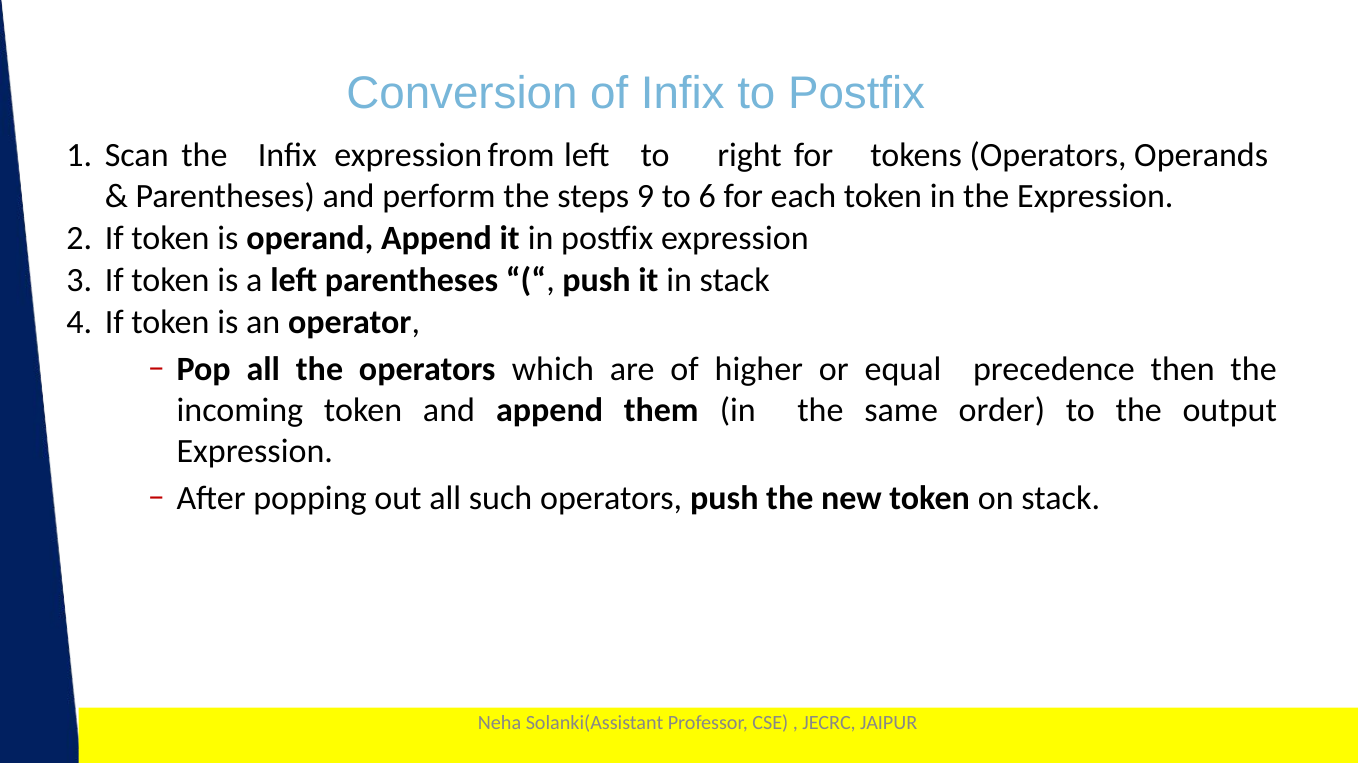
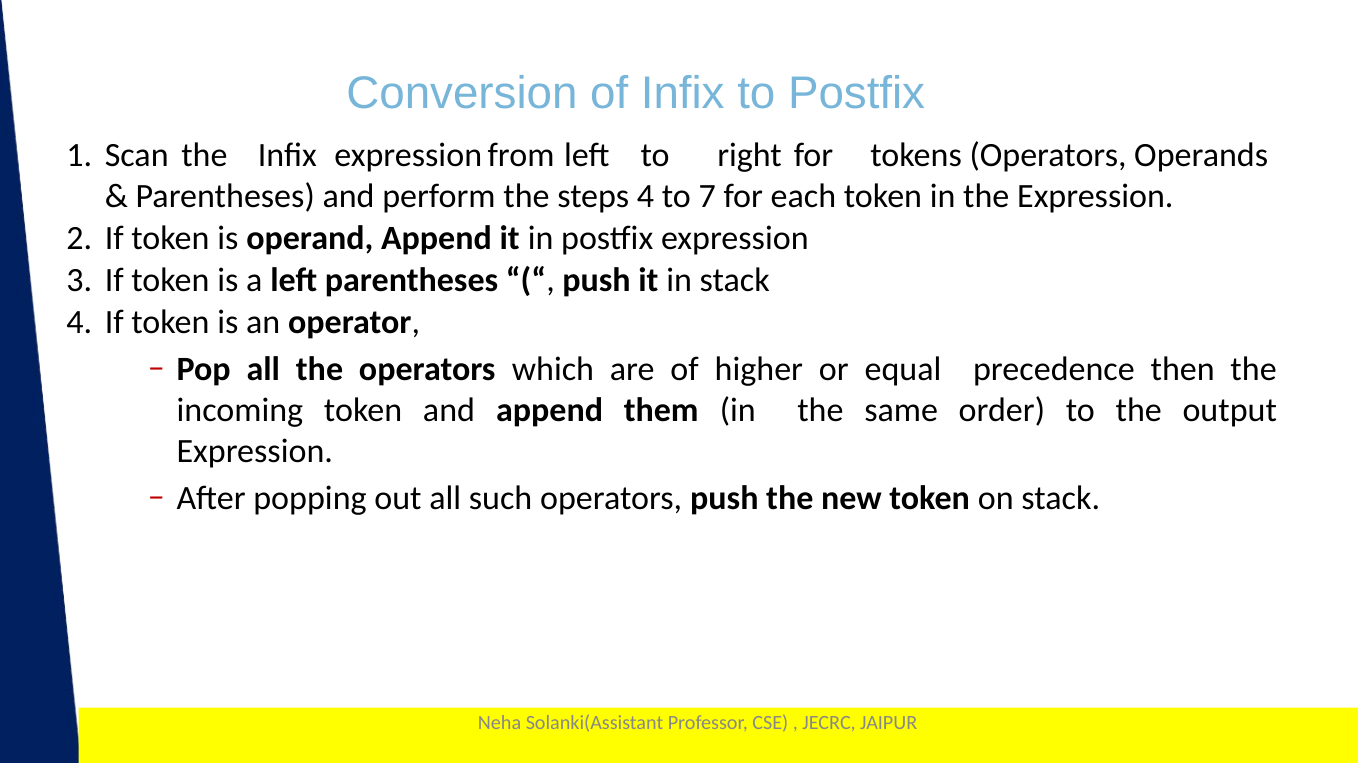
steps 9: 9 -> 4
6: 6 -> 7
